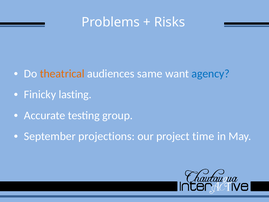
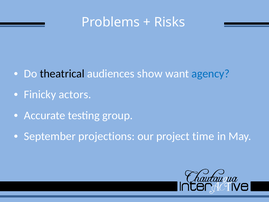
theatrical colour: orange -> black
same: same -> show
lasting: lasting -> actors
